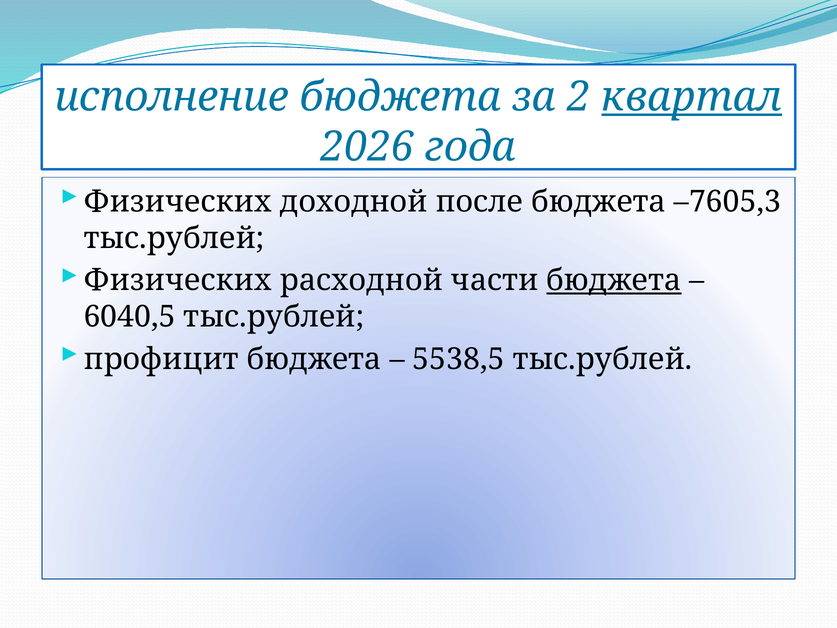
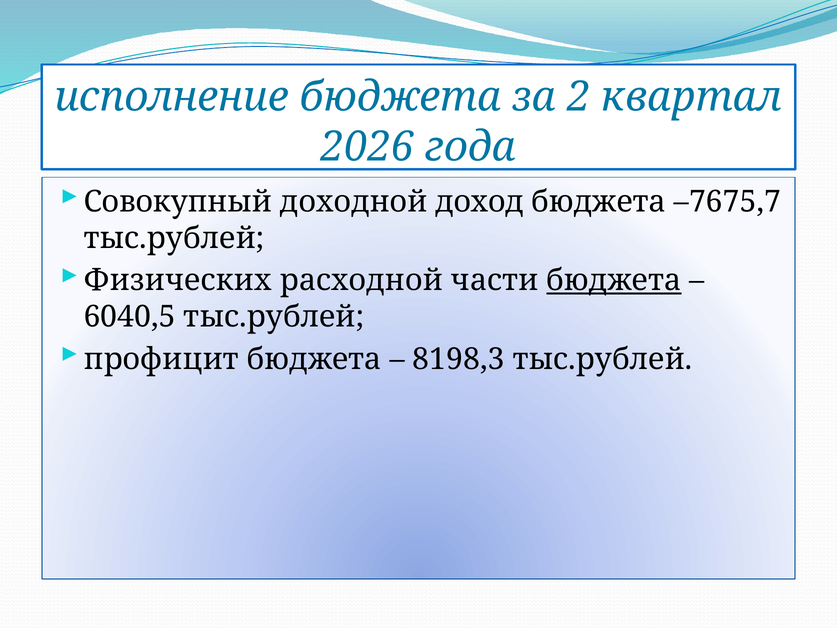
квартал underline: present -> none
Физических at (178, 202): Физических -> Совокупный
после: после -> доход
–7605,3: –7605,3 -> –7675,7
5538,5: 5538,5 -> 8198,3
